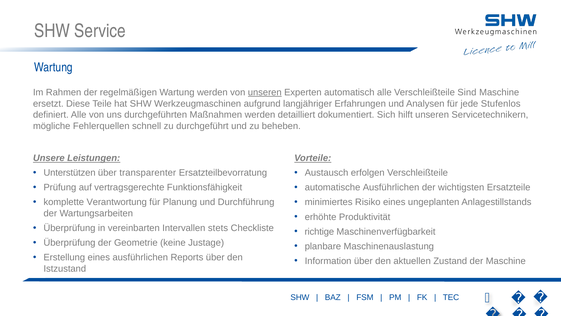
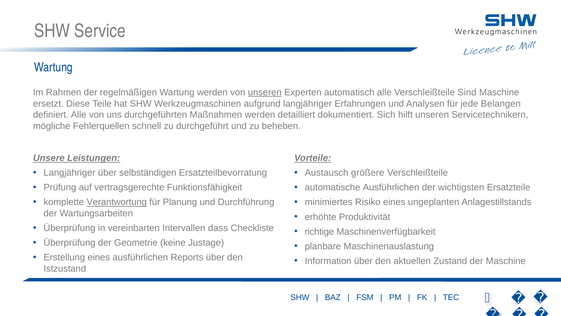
Stufenlos: Stufenlos -> Belangen
Unterstützen at (70, 173): Unterstützen -> Langjähriger
transparenter: transparenter -> selbständigen
erfolgen: erfolgen -> größere
Verantwortung underline: none -> present
stets: stets -> dass
